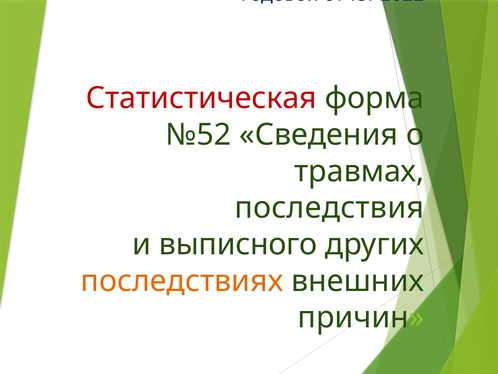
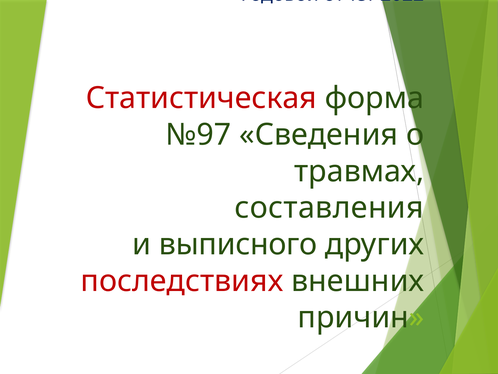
№52: №52 -> №97
последствия: последствия -> составления
последствиях colour: orange -> red
